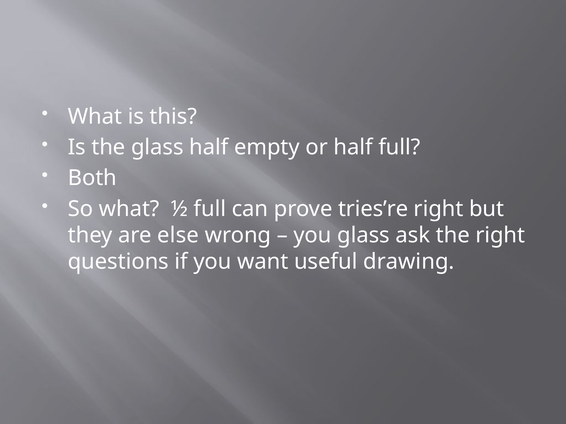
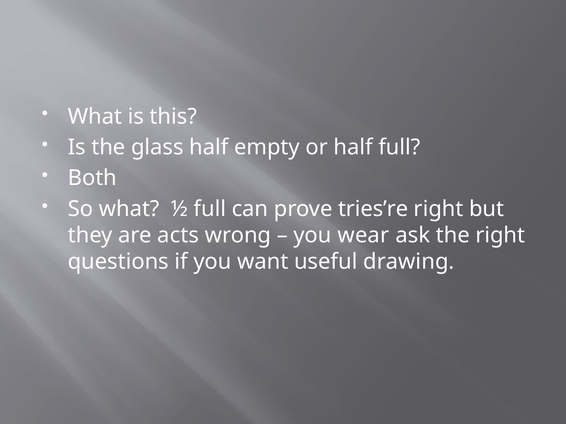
else: else -> acts
you glass: glass -> wear
